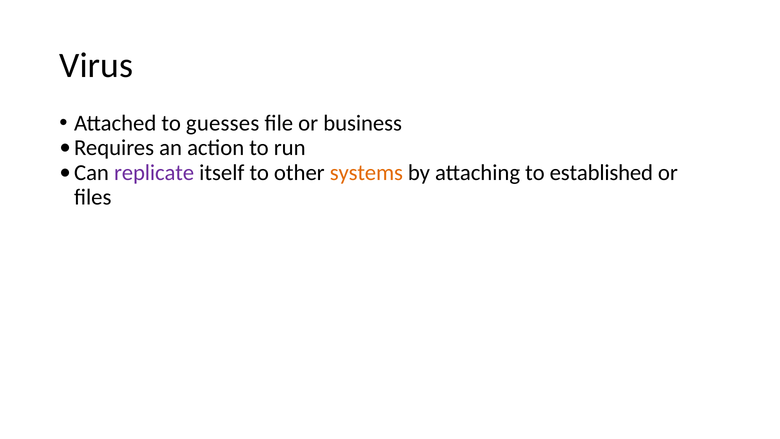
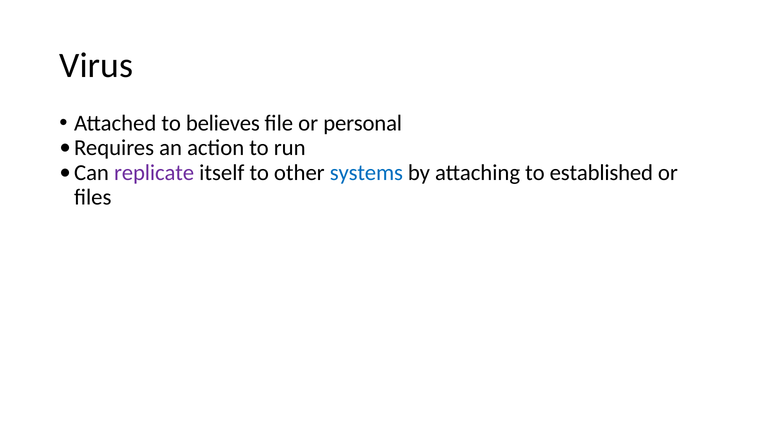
guesses: guesses -> believes
business: business -> personal
systems colour: orange -> blue
